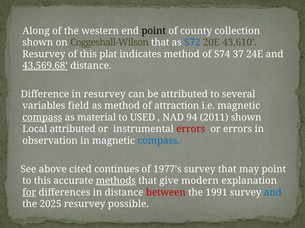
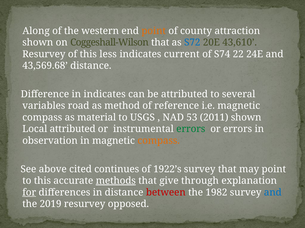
point at (154, 31) colour: black -> orange
collection: collection -> attraction
plat: plat -> less
indicates method: method -> current
37: 37 -> 22
43,569.68 underline: present -> none
in resurvey: resurvey -> indicates
field: field -> road
attraction: attraction -> reference
compass at (42, 118) underline: present -> none
USED: USED -> USGS
94: 94 -> 53
errors at (191, 129) colour: red -> green
compass at (159, 141) colour: blue -> orange
1977’s: 1977’s -> 1922’s
modern: modern -> through
1991: 1991 -> 1982
2025: 2025 -> 2019
possible: possible -> opposed
